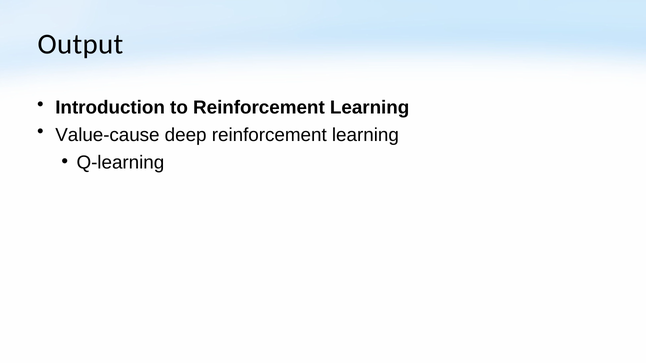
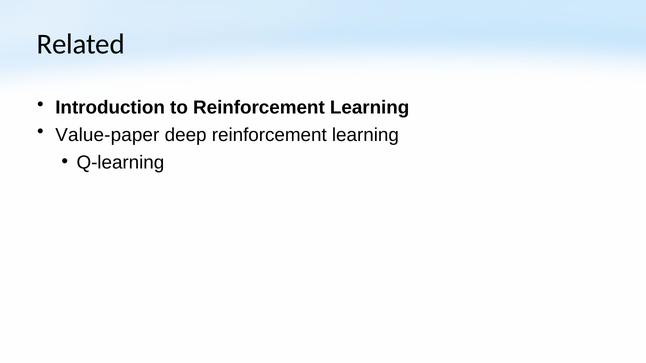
Output: Output -> Related
Value-cause: Value-cause -> Value-paper
